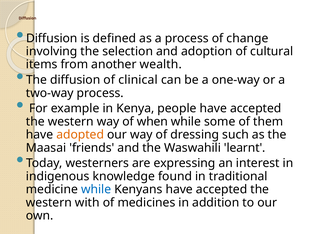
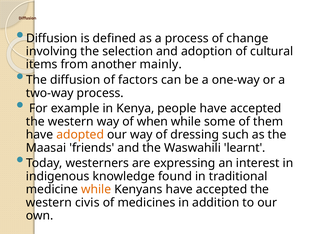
wealth: wealth -> mainly
clinical: clinical -> factors
while at (96, 189) colour: blue -> orange
with: with -> civis
